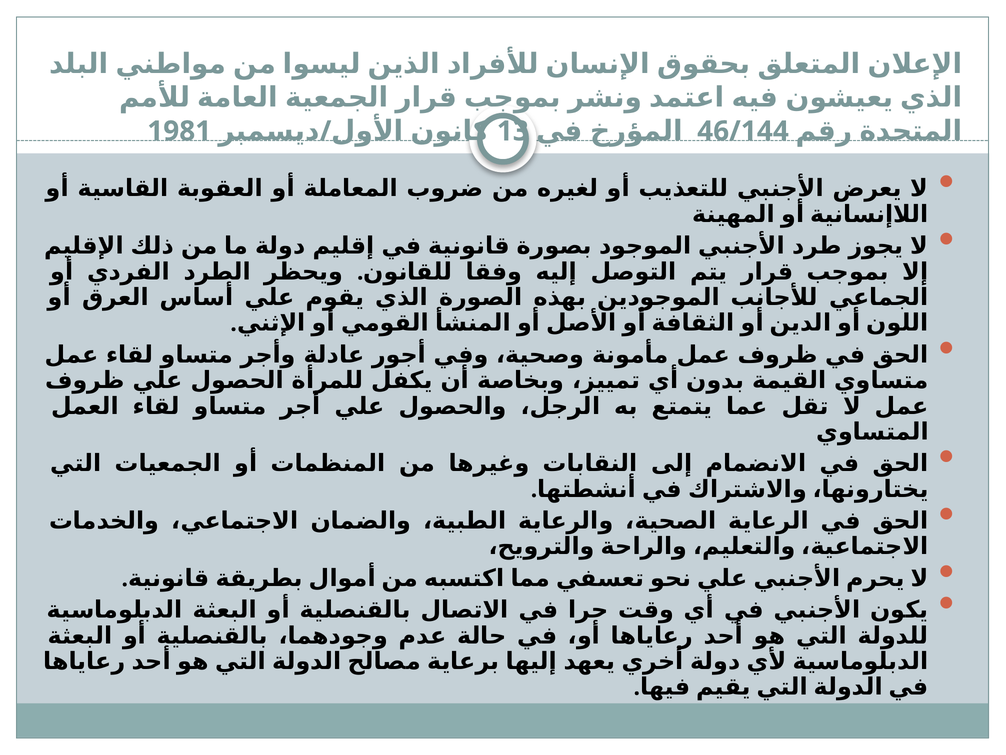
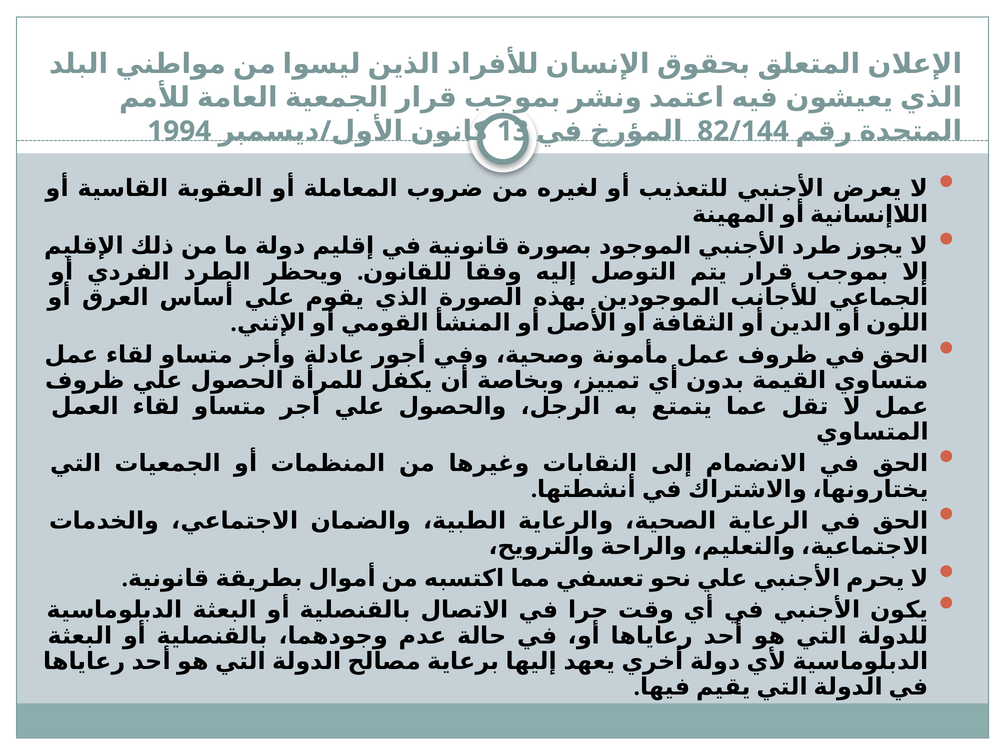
1981: 1981 -> 1994
46/144: 46/144 -> 82/144
